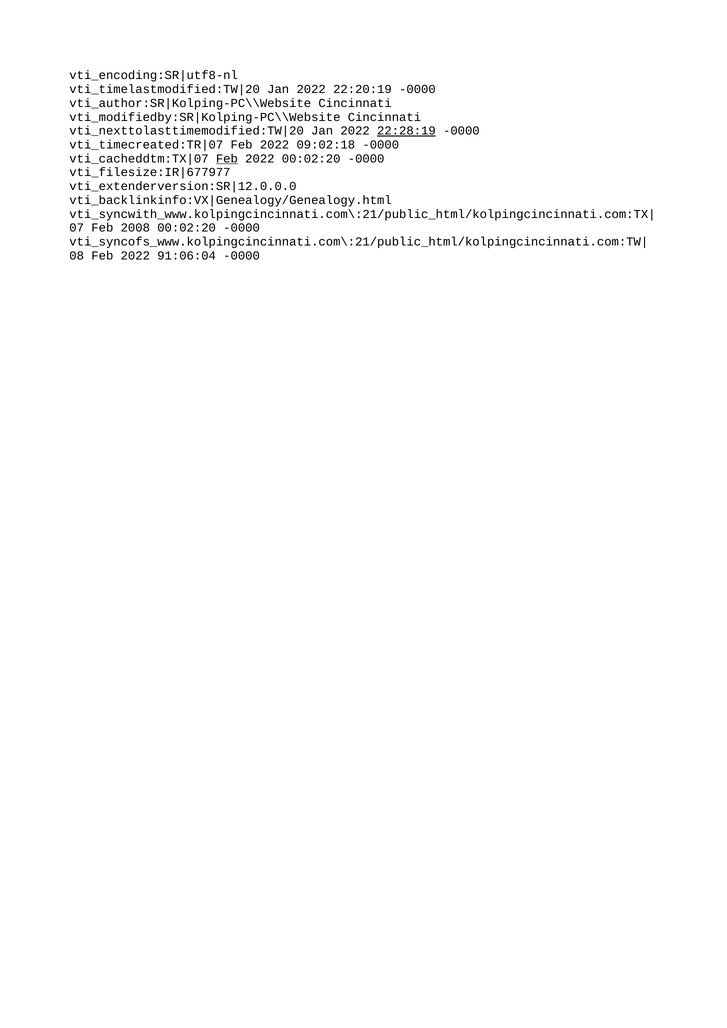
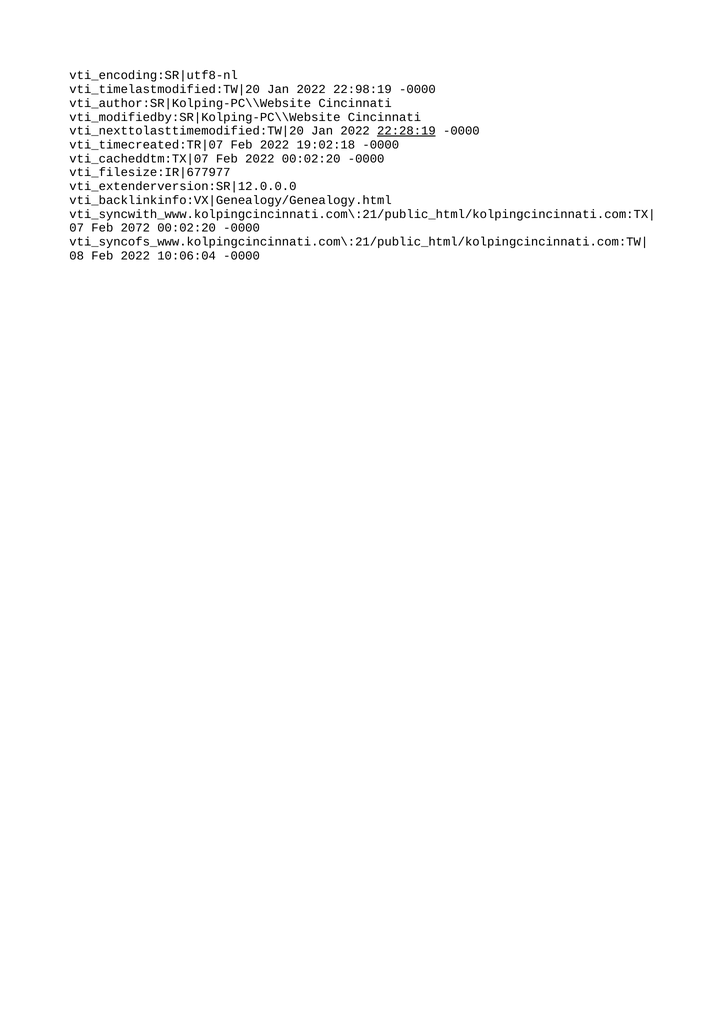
22:20:19: 22:20:19 -> 22:98:19
09:02:18: 09:02:18 -> 19:02:18
Feb at (227, 159) underline: present -> none
2008: 2008 -> 2072
91:06:04: 91:06:04 -> 10:06:04
